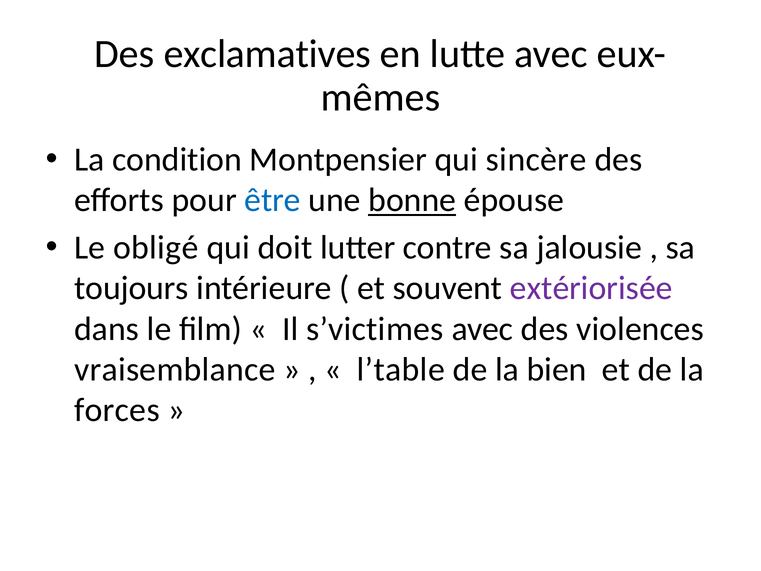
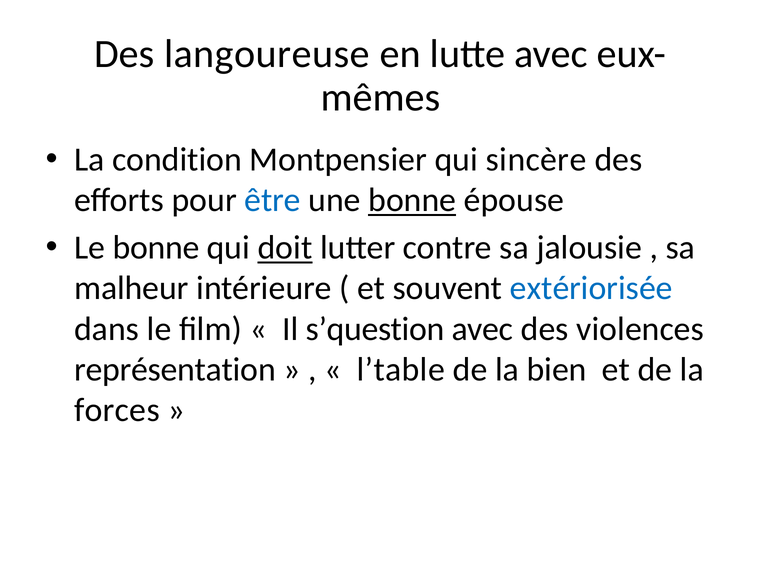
exclamatives: exclamatives -> langoureuse
Le obligé: obligé -> bonne
doit underline: none -> present
toujours: toujours -> malheur
extériorisée colour: purple -> blue
s’victimes: s’victimes -> s’question
vraisemblance: vraisemblance -> représentation
